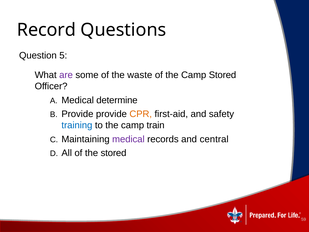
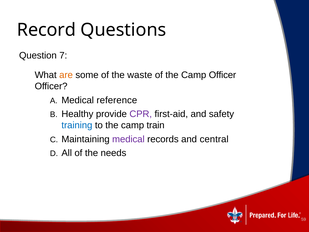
5: 5 -> 7
are colour: purple -> orange
Camp Stored: Stored -> Officer
determine: determine -> reference
Provide at (77, 114): Provide -> Healthy
CPR colour: orange -> purple
the stored: stored -> needs
